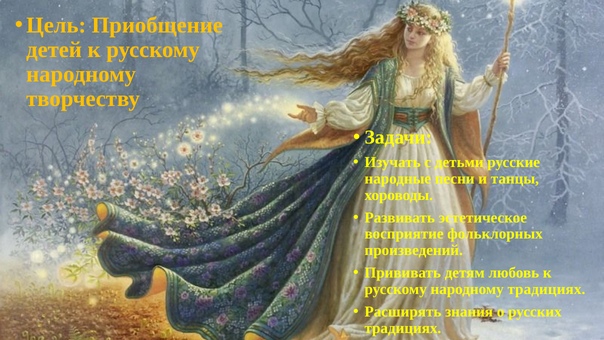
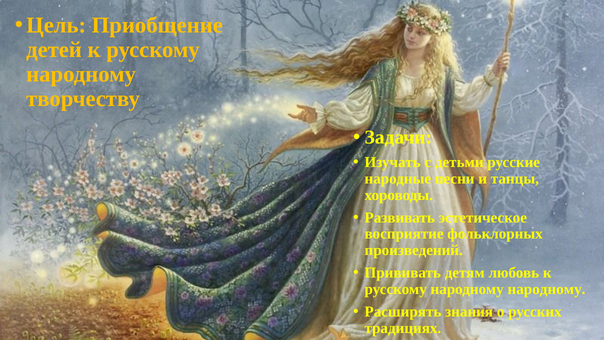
народному традициях: традициях -> народному
